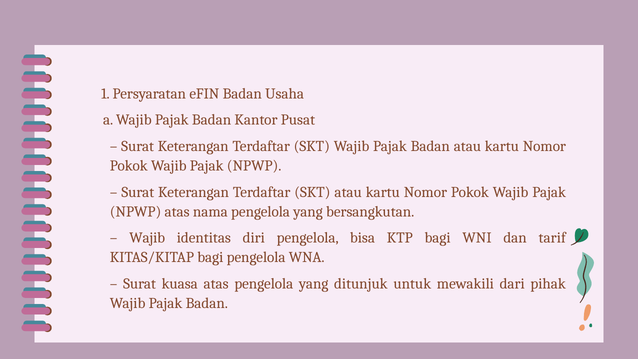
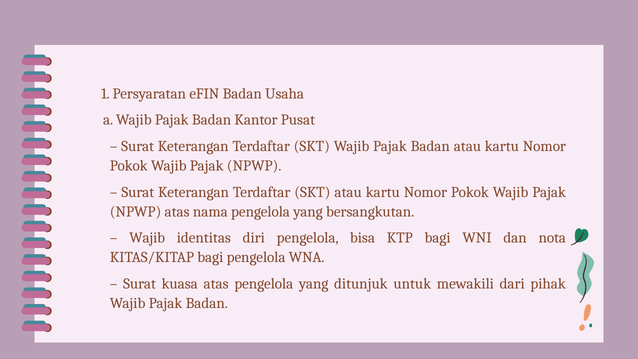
tarif: tarif -> nota
